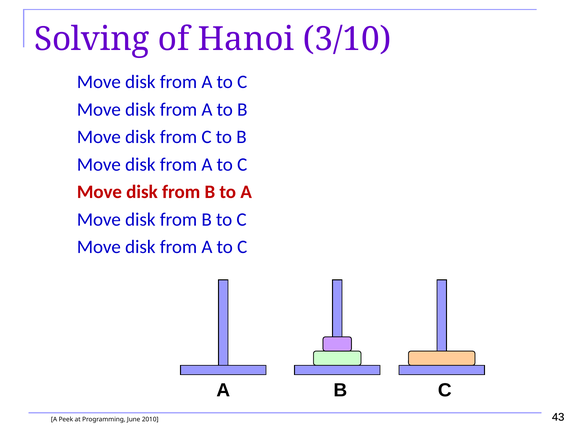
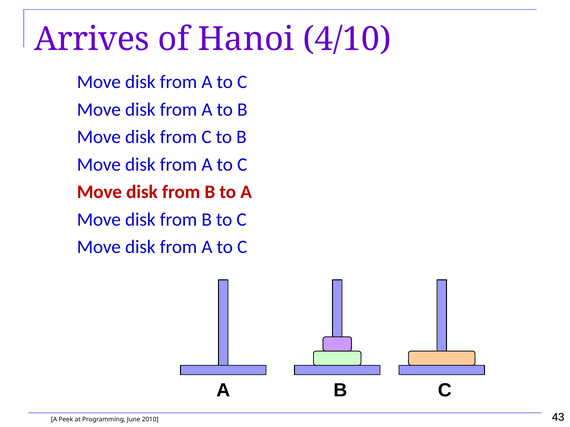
Solving: Solving -> Arrives
3/10: 3/10 -> 4/10
